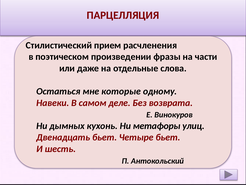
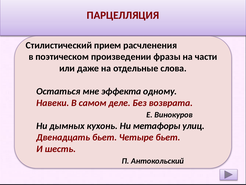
которые: которые -> эффекта
